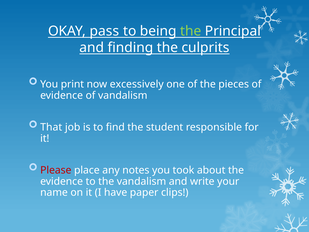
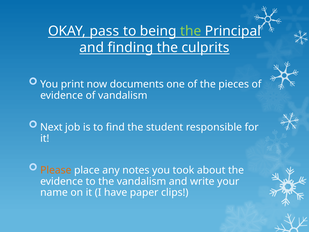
excessively: excessively -> documents
That: That -> Next
Please colour: red -> orange
